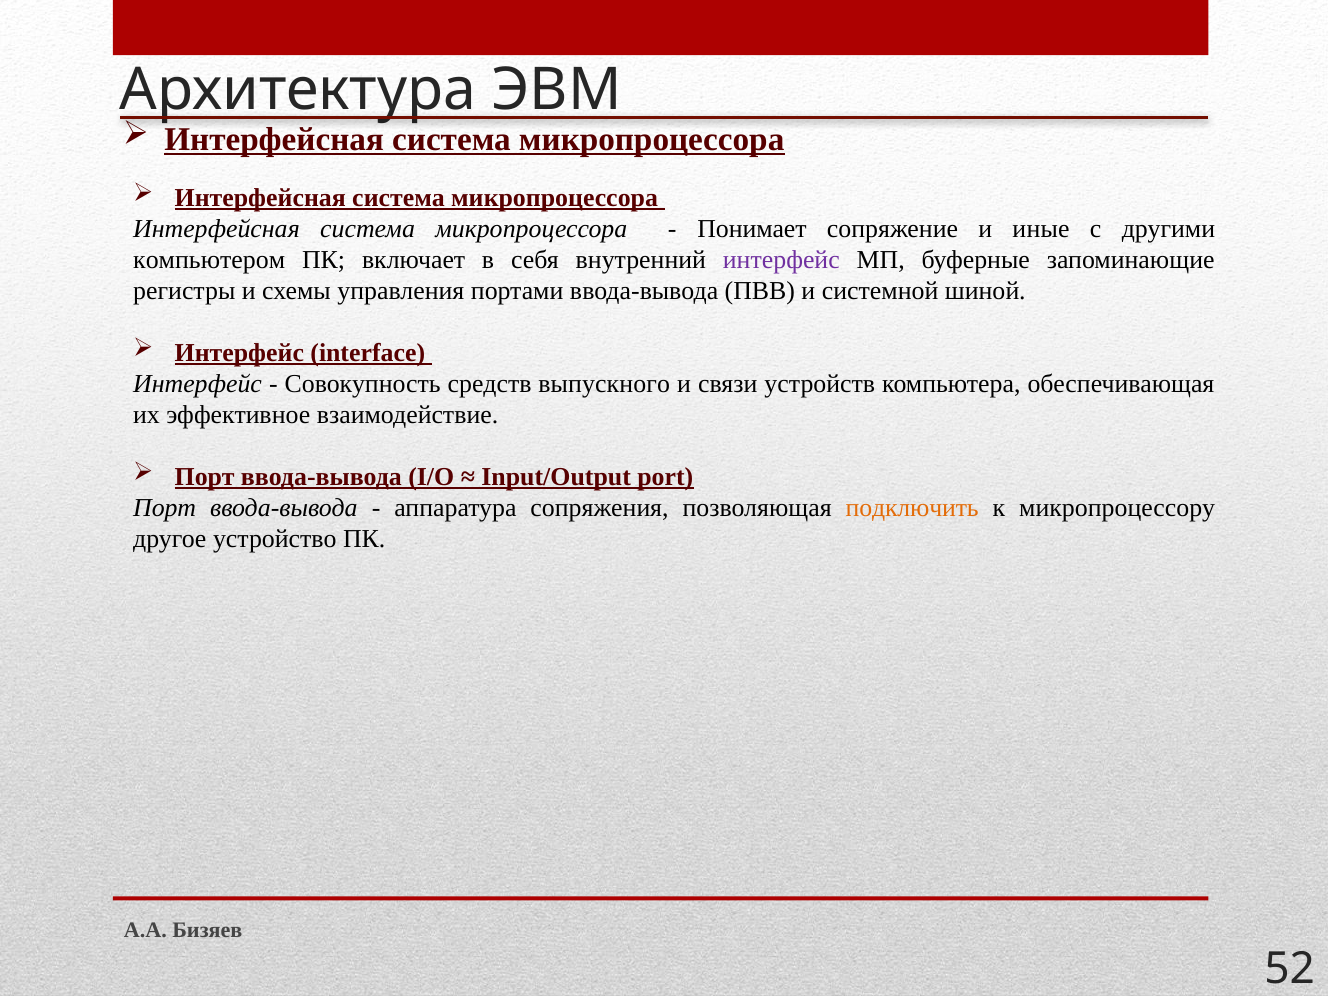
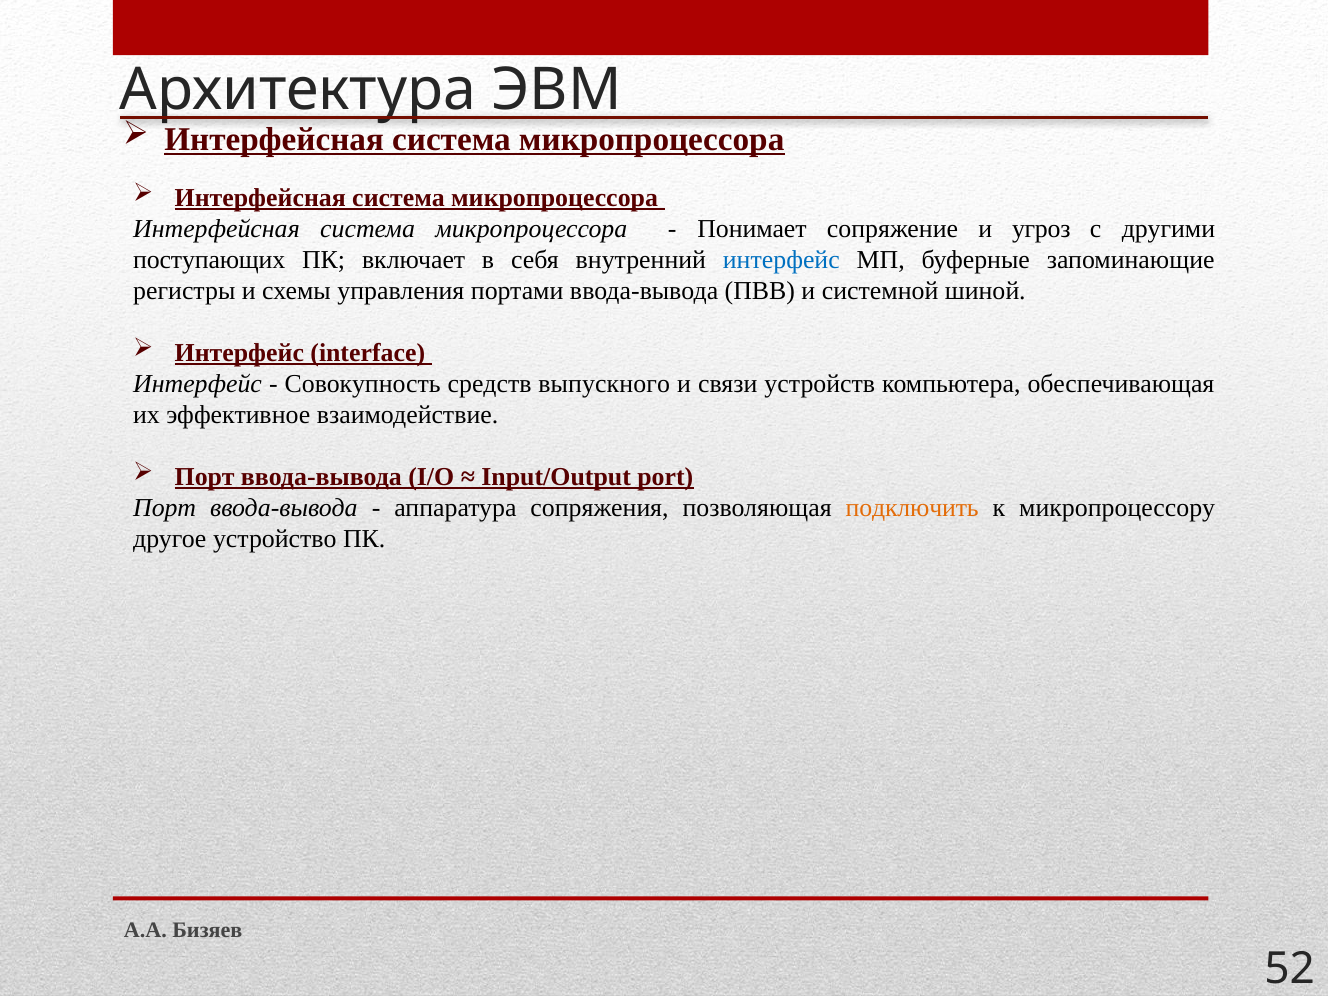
иные: иные -> угроз
компьютером: компьютером -> поступающих
интерфейс at (781, 260) colour: purple -> blue
